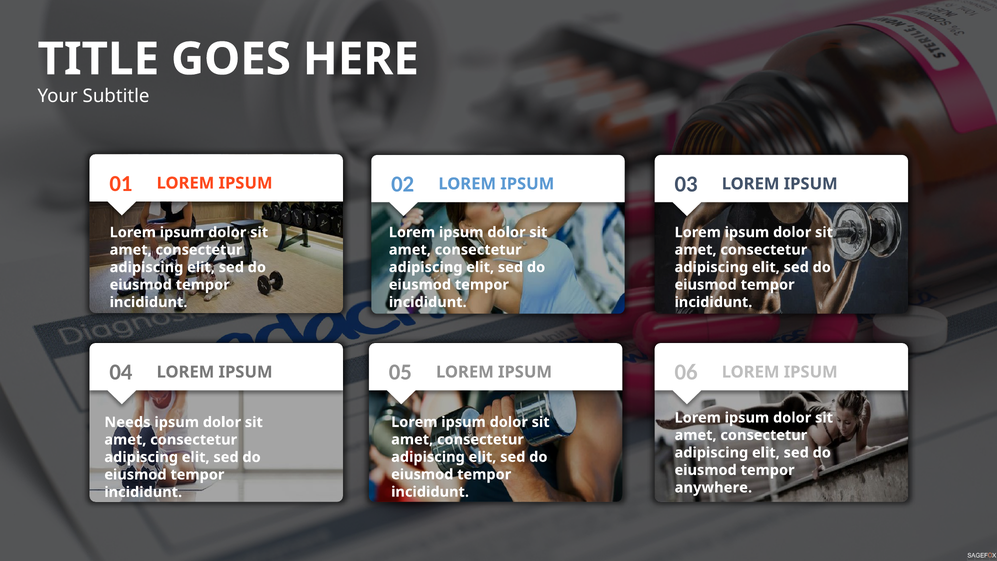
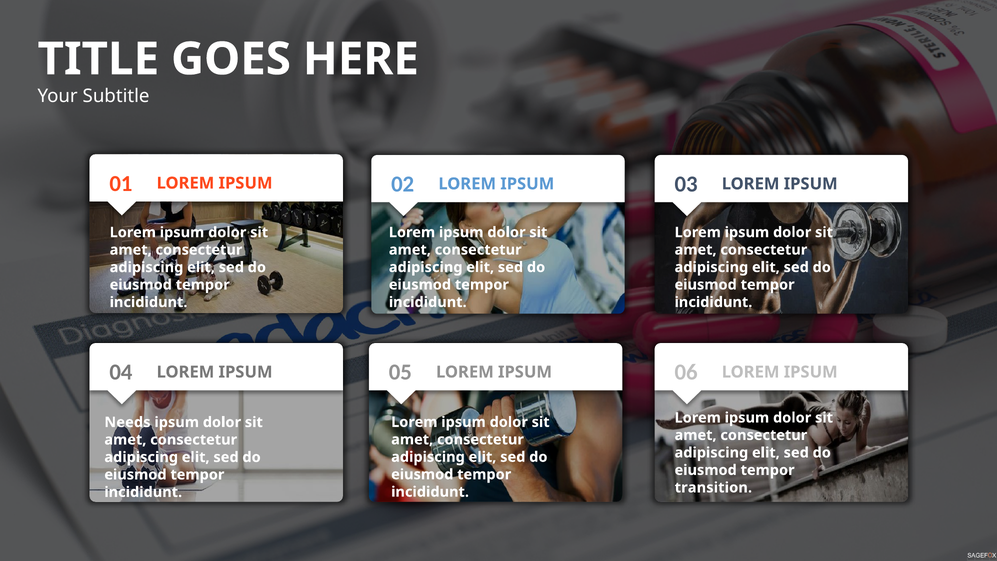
anywhere: anywhere -> transition
